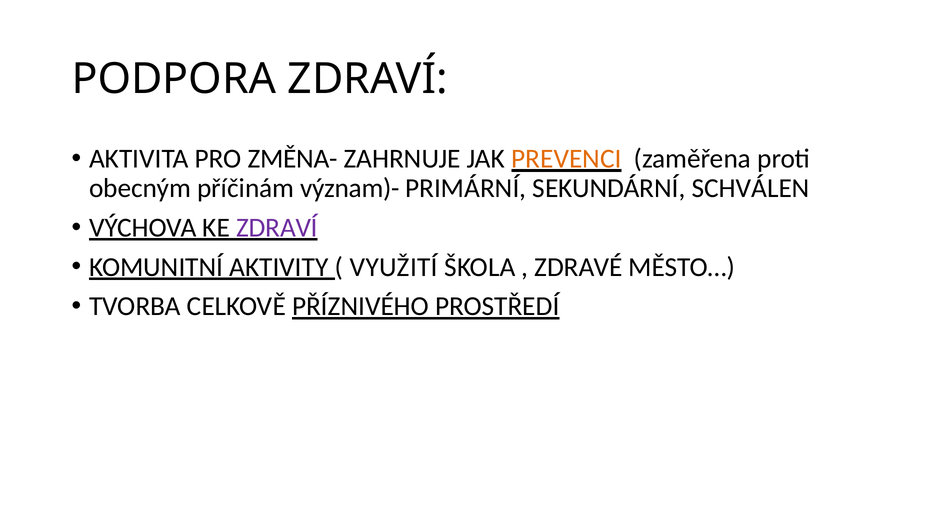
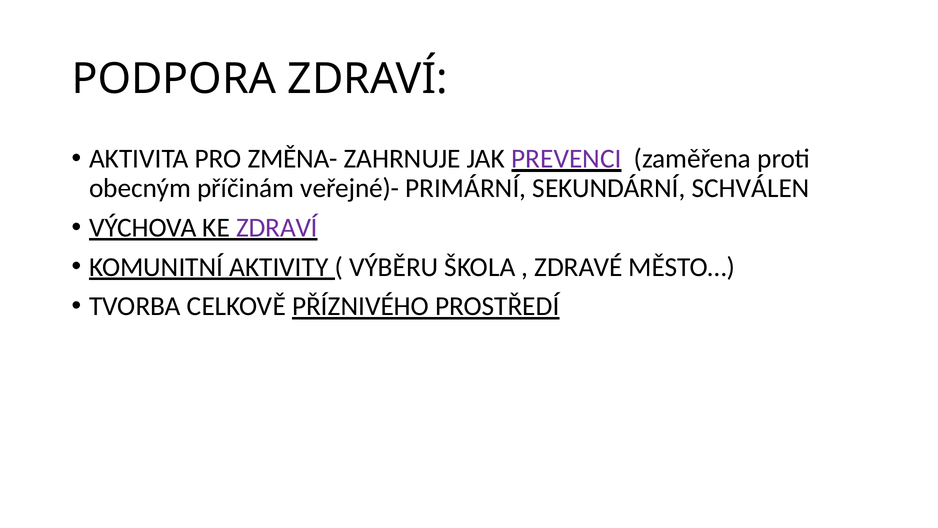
PREVENCI colour: orange -> purple
význam)-: význam)- -> veřejné)-
VYUŽITÍ: VYUŽITÍ -> VÝBĚRU
